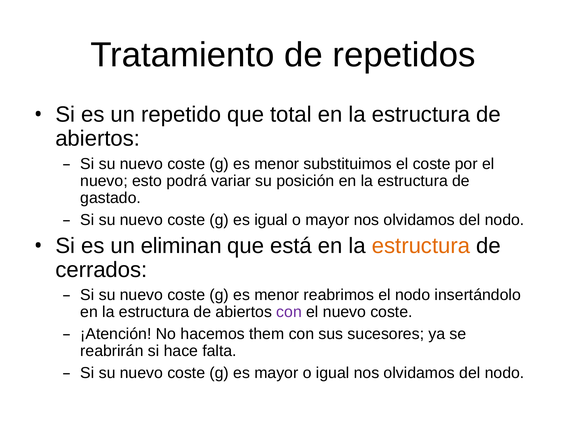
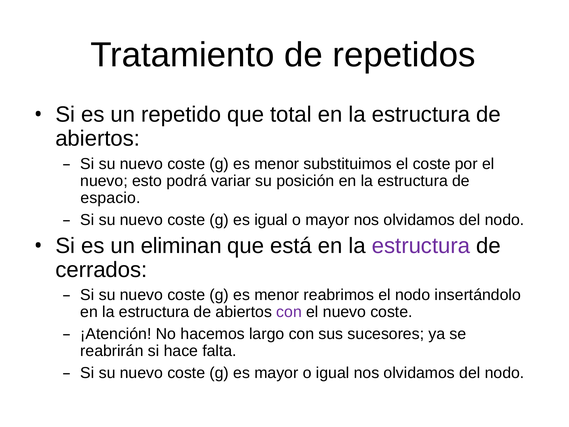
gastado: gastado -> espacio
estructura at (421, 246) colour: orange -> purple
them: them -> largo
